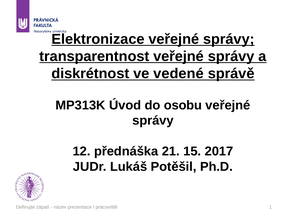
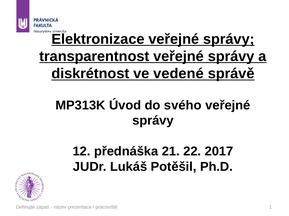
osobu: osobu -> svého
15: 15 -> 22
